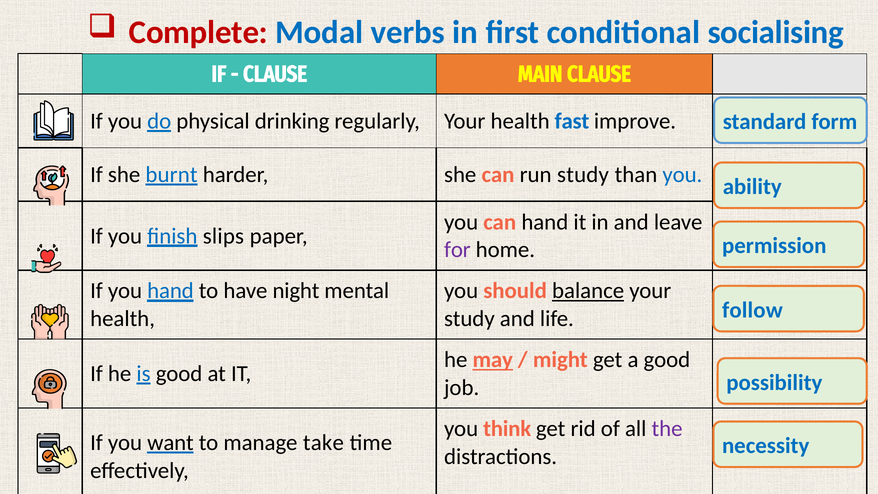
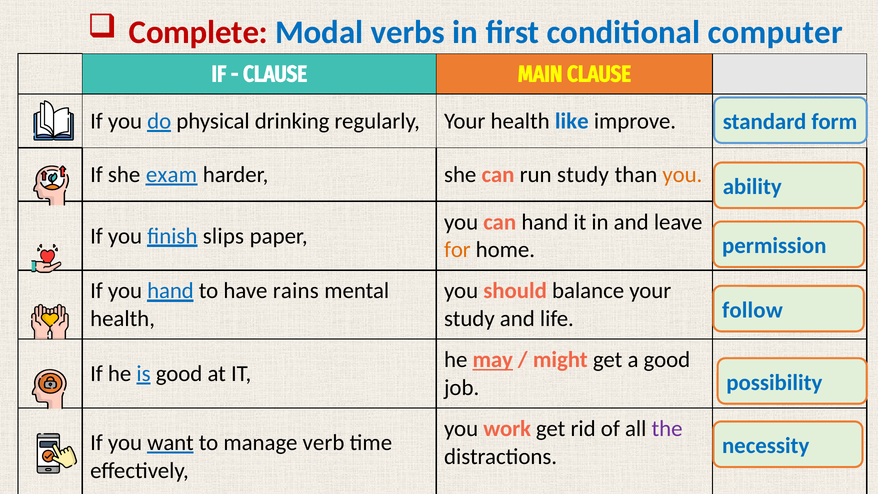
socialising: socialising -> computer
fast: fast -> like
burnt: burnt -> exam
you at (682, 175) colour: blue -> orange
for colour: purple -> orange
night: night -> rains
balance underline: present -> none
think: think -> work
take: take -> verb
